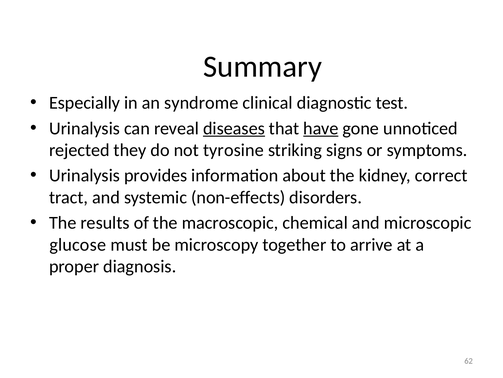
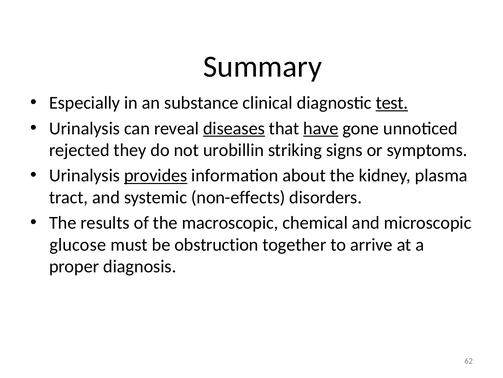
syndrome: syndrome -> substance
test underline: none -> present
tyrosine: tyrosine -> urobillin
provides underline: none -> present
correct: correct -> plasma
microscopy: microscopy -> obstruction
